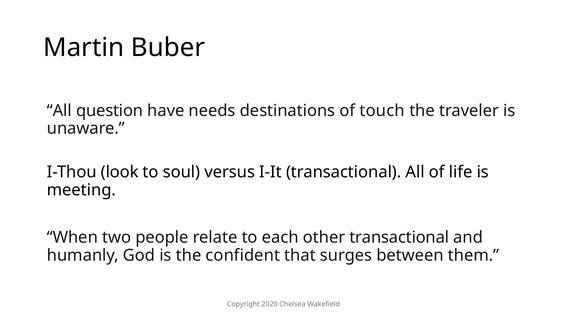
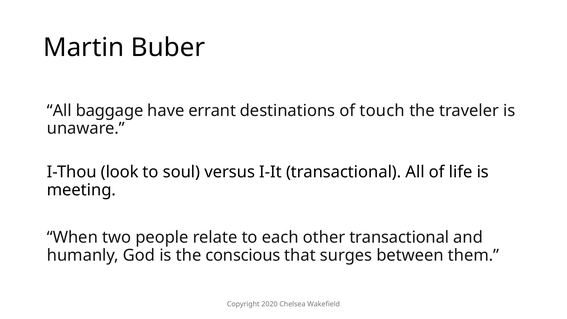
question: question -> baggage
needs: needs -> errant
confident: confident -> conscious
